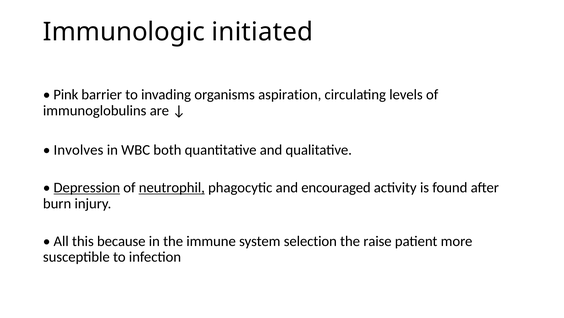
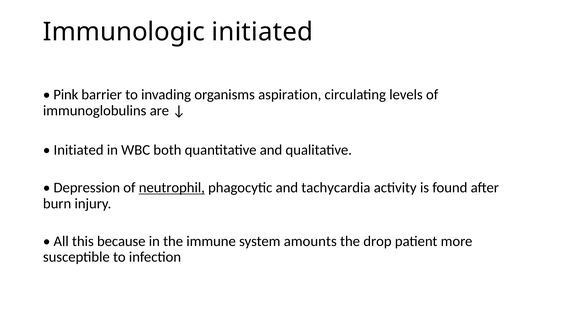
Involves at (78, 150): Involves -> Initiated
Depression underline: present -> none
encouraged: encouraged -> tachycardia
selection: selection -> amounts
raise: raise -> drop
